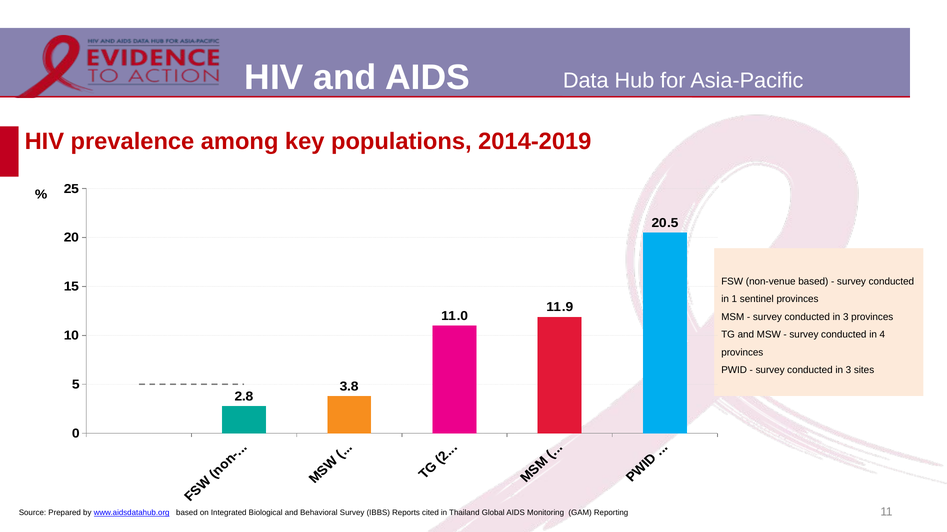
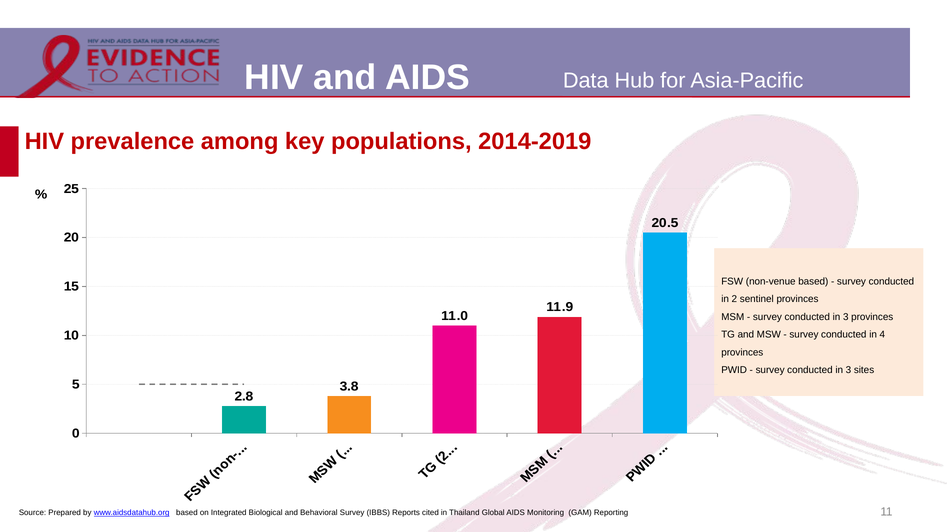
1: 1 -> 2
